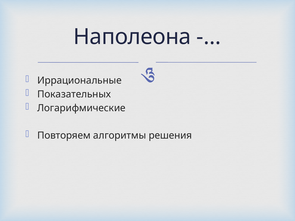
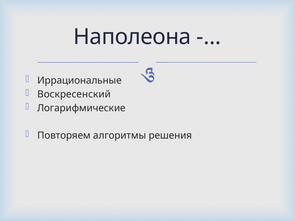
Показательных: Показательных -> Воскресенский
